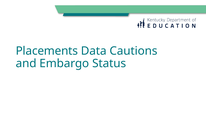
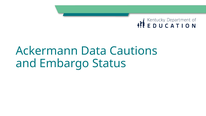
Placements: Placements -> Ackermann
